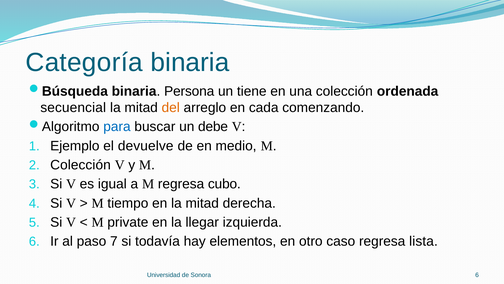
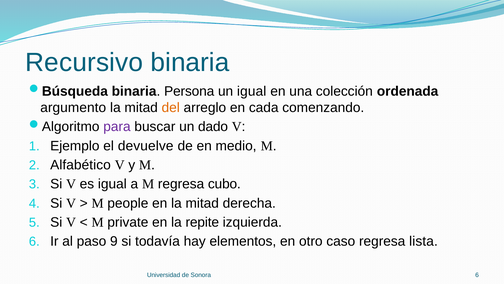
Categoría: Categoría -> Recursivo
un tiene: tiene -> igual
secuencial: secuencial -> argumento
para colour: blue -> purple
debe: debe -> dado
Colección at (80, 165): Colección -> Alfabético
tiempo: tiempo -> people
llegar: llegar -> repite
7: 7 -> 9
